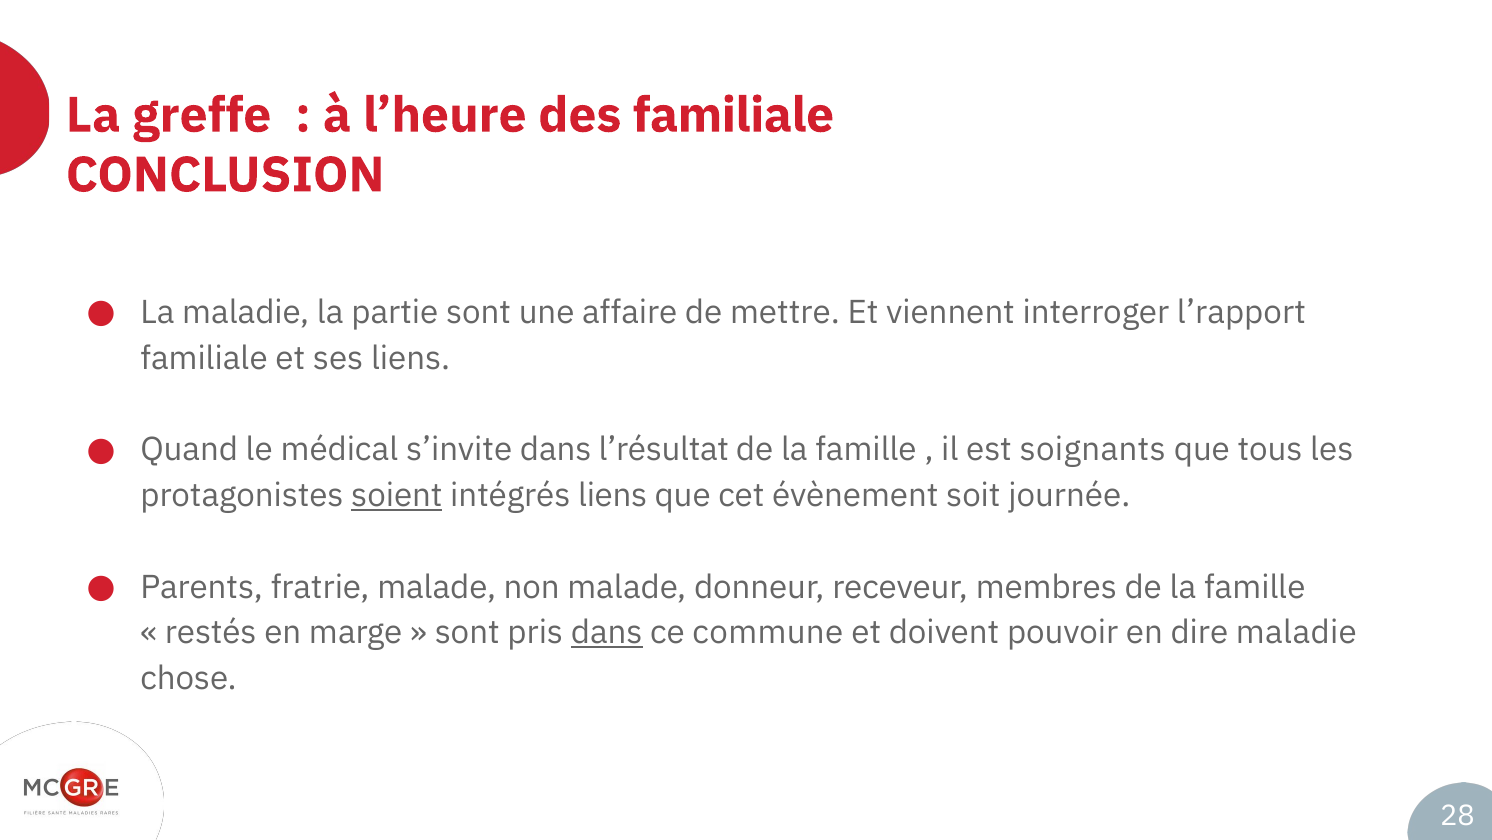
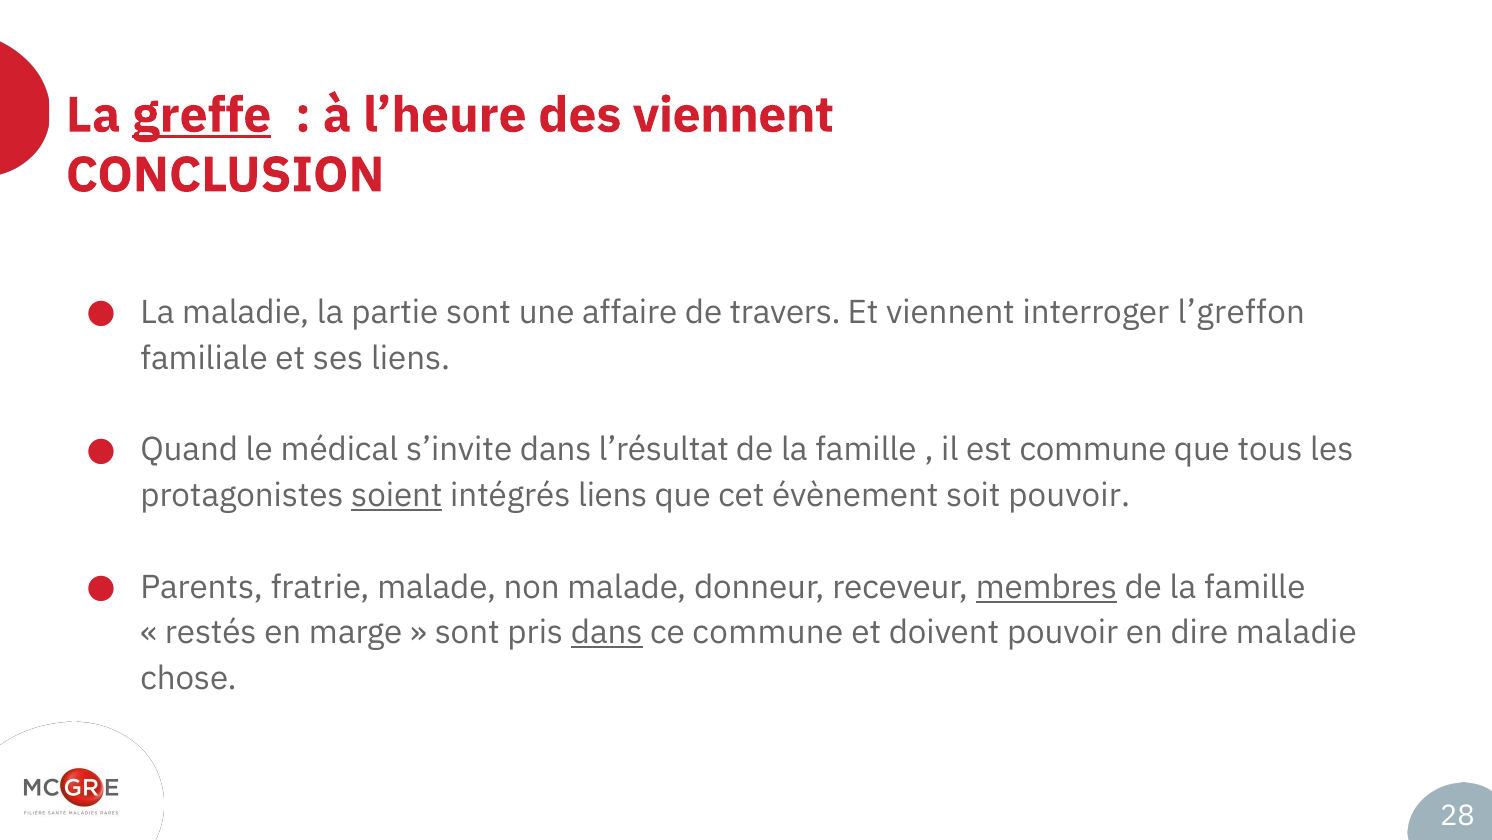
greffe underline: none -> present
des familiale: familiale -> viennent
mettre: mettre -> travers
l’rapport: l’rapport -> l’greffon
est soignants: soignants -> commune
soit journée: journée -> pouvoir
membres underline: none -> present
